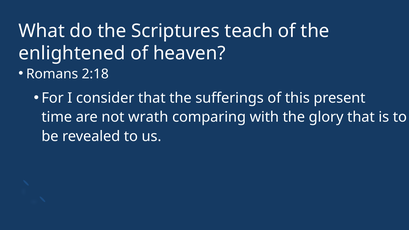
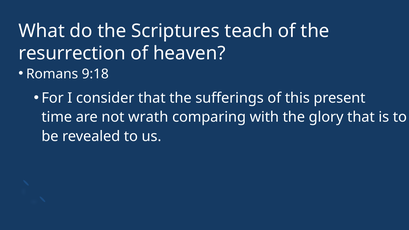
enlightened: enlightened -> resurrection
2:18: 2:18 -> 9:18
